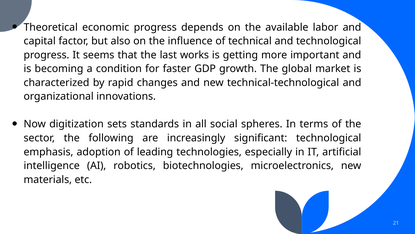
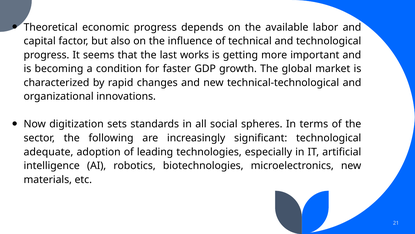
emphasis: emphasis -> adequate
